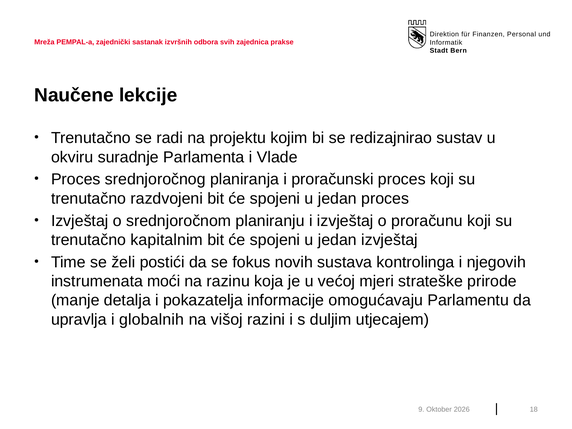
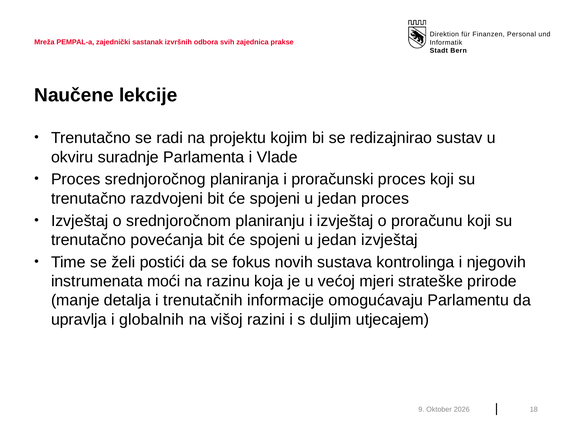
kapitalnim: kapitalnim -> povećanja
pokazatelja: pokazatelja -> trenutačnih
